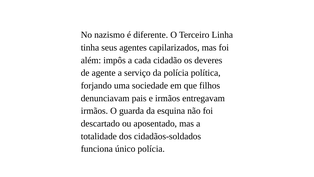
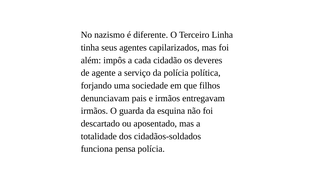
único: único -> pensa
